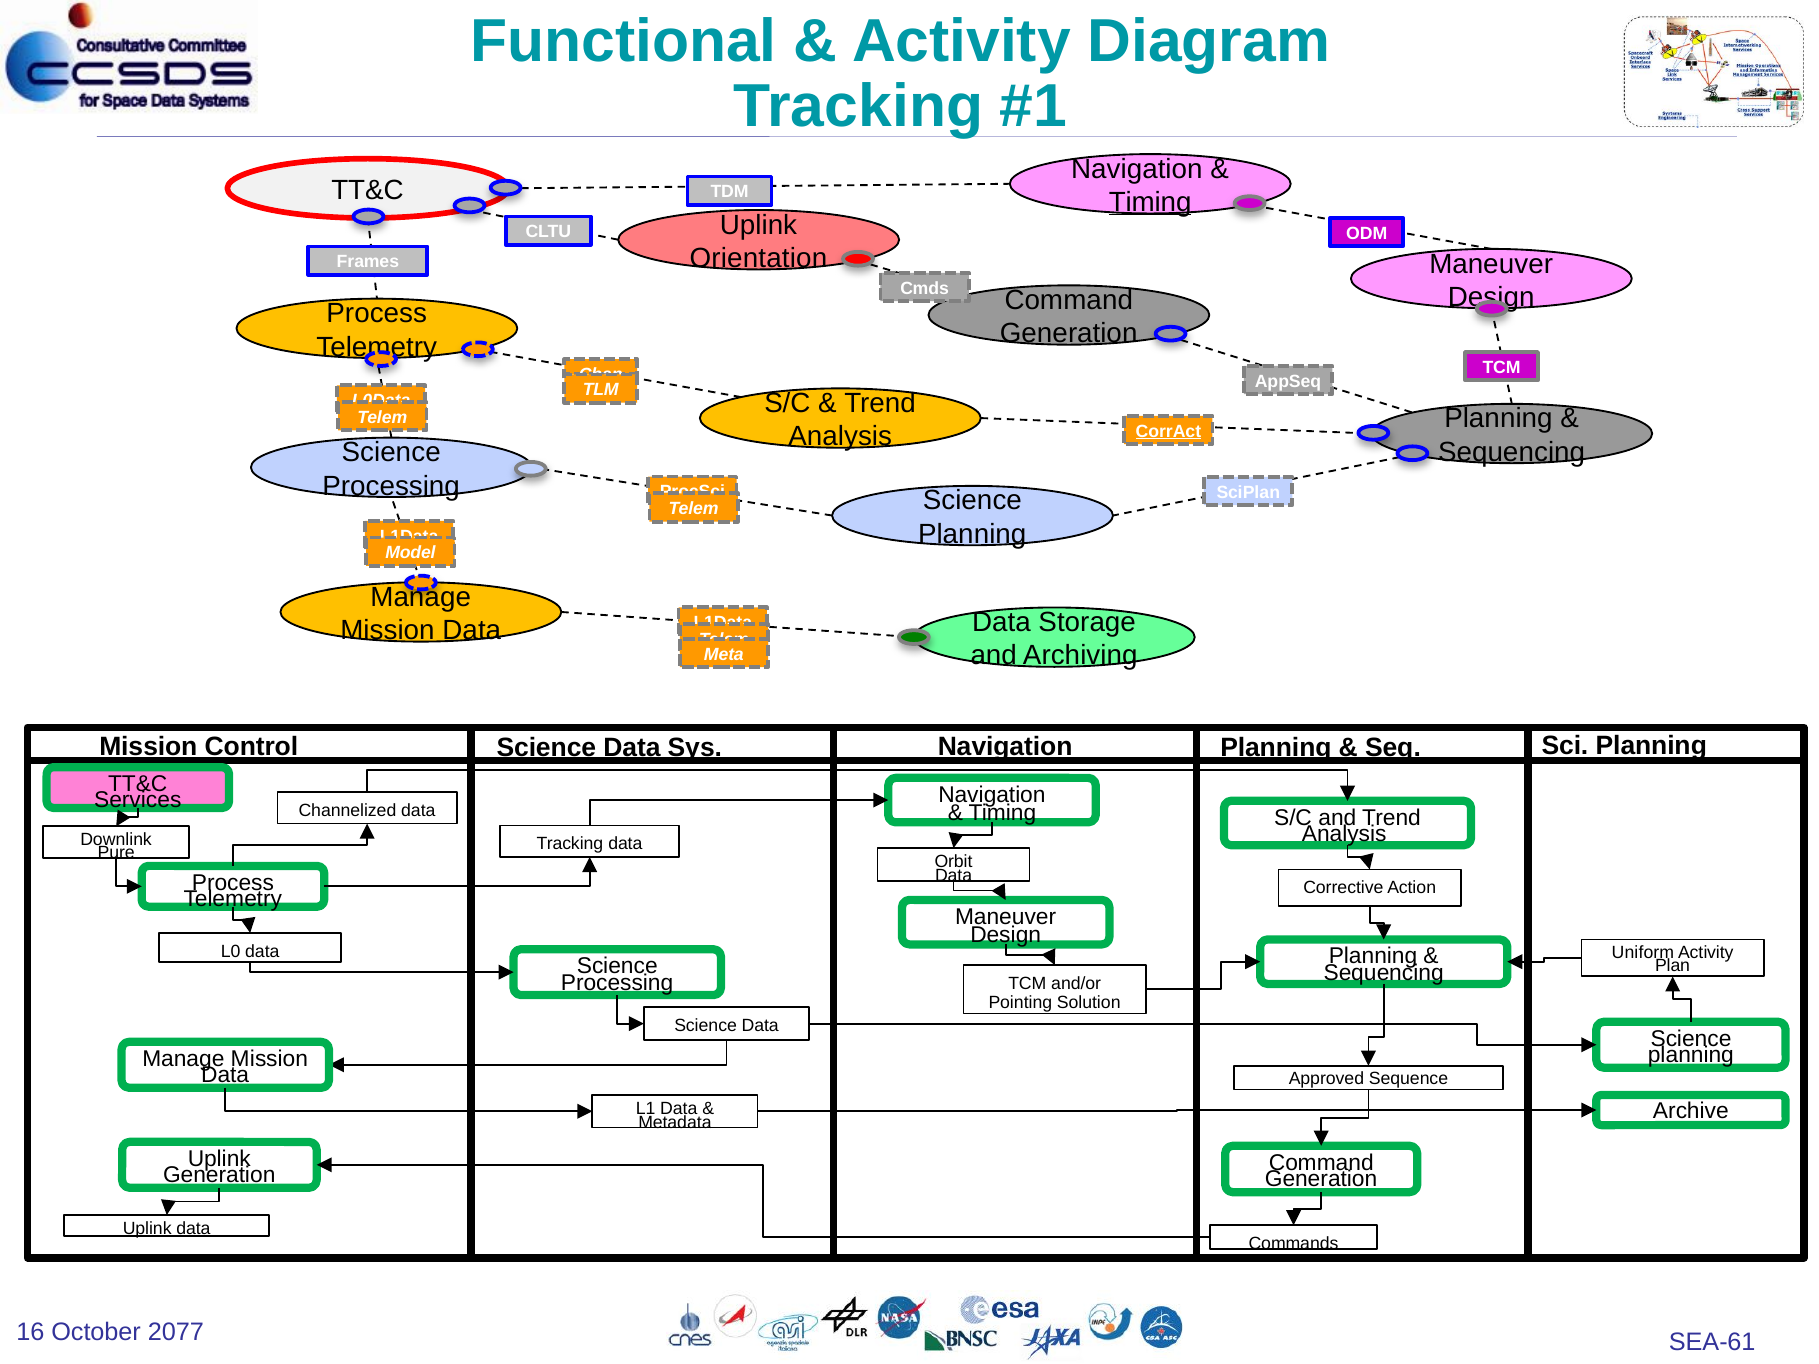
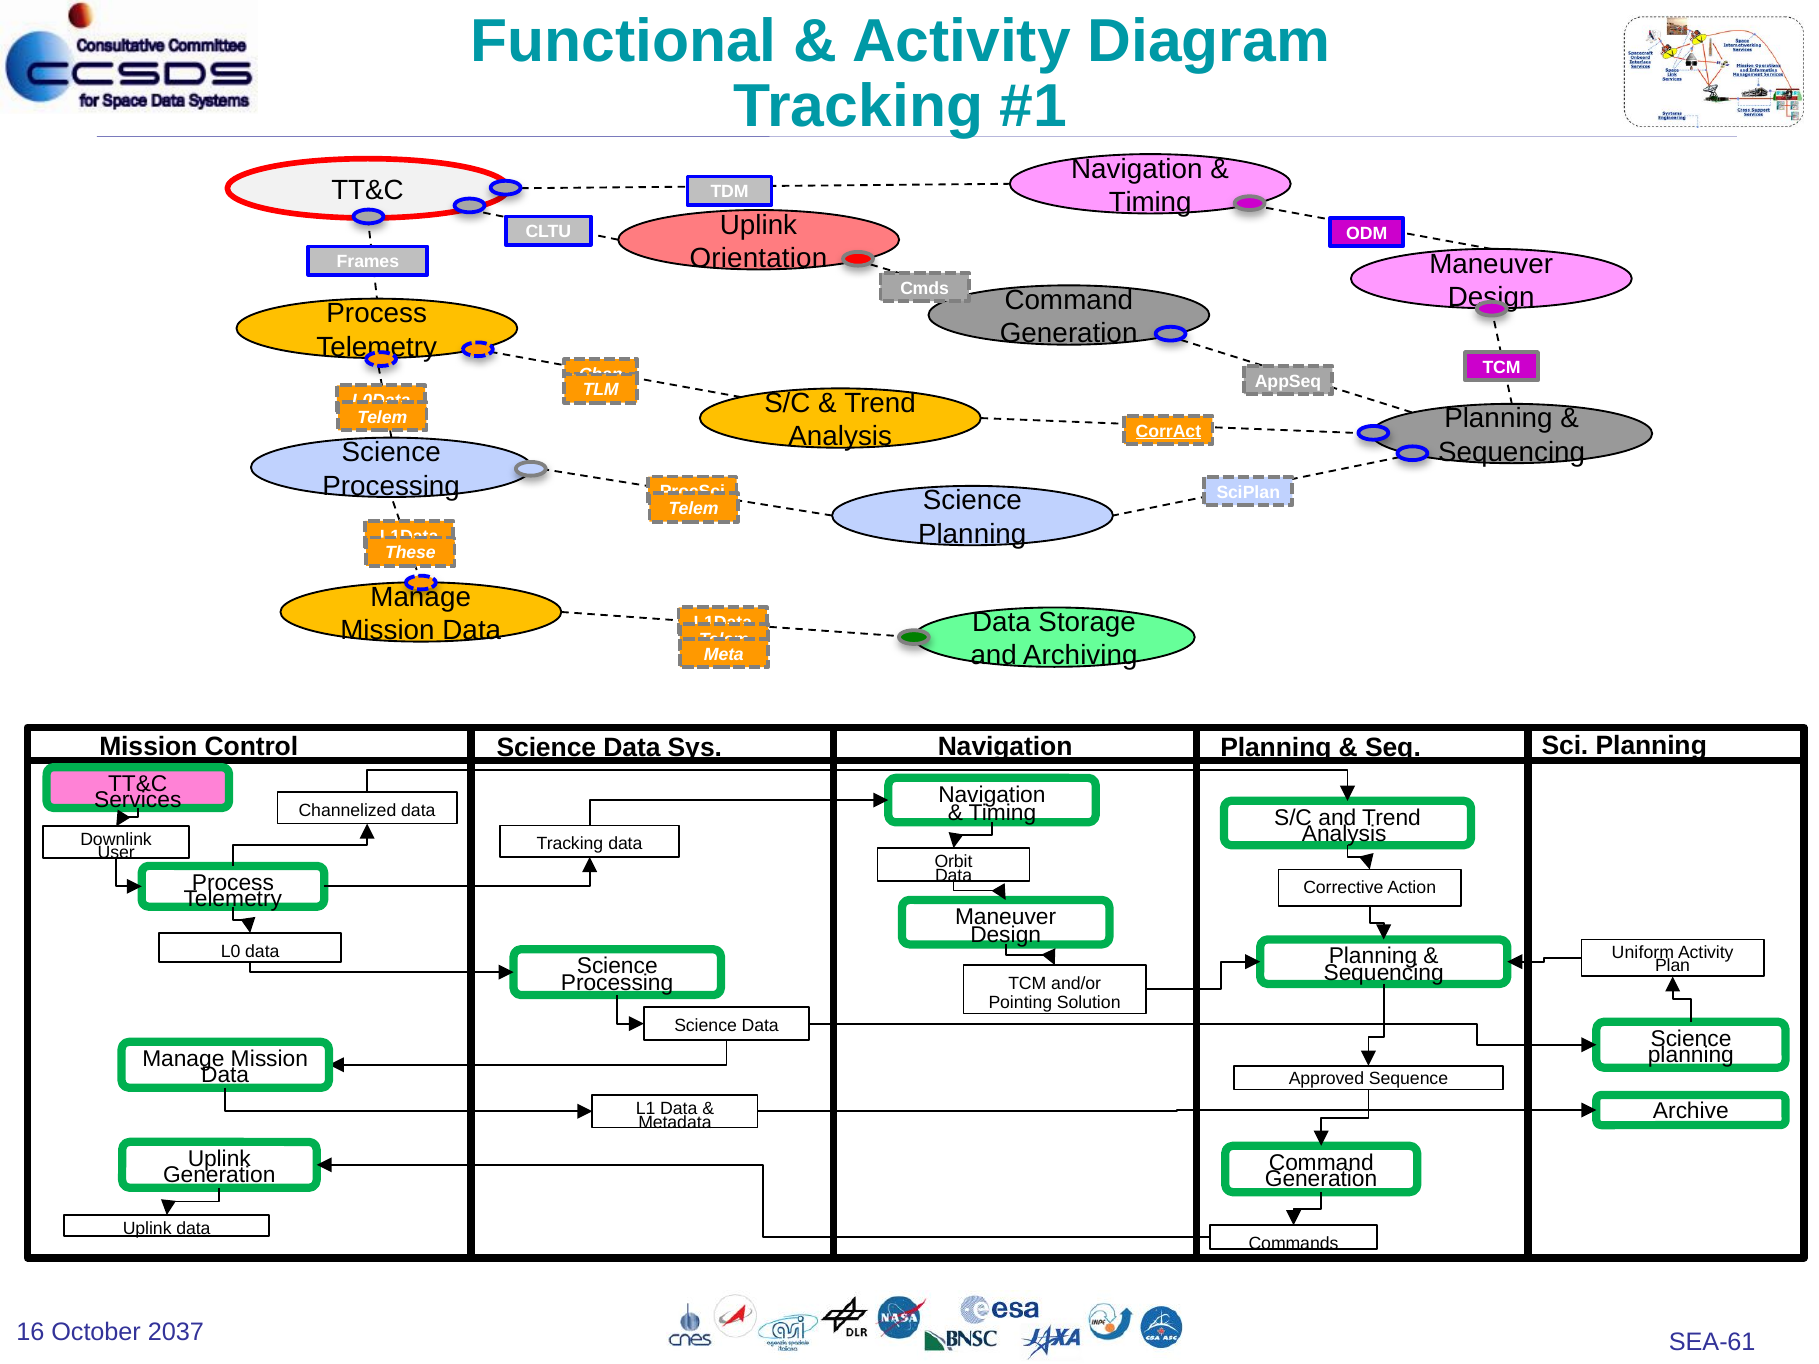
Timing at (1150, 202) underline: present -> none
Model: Model -> These
Pure: Pure -> User
2077: 2077 -> 2037
